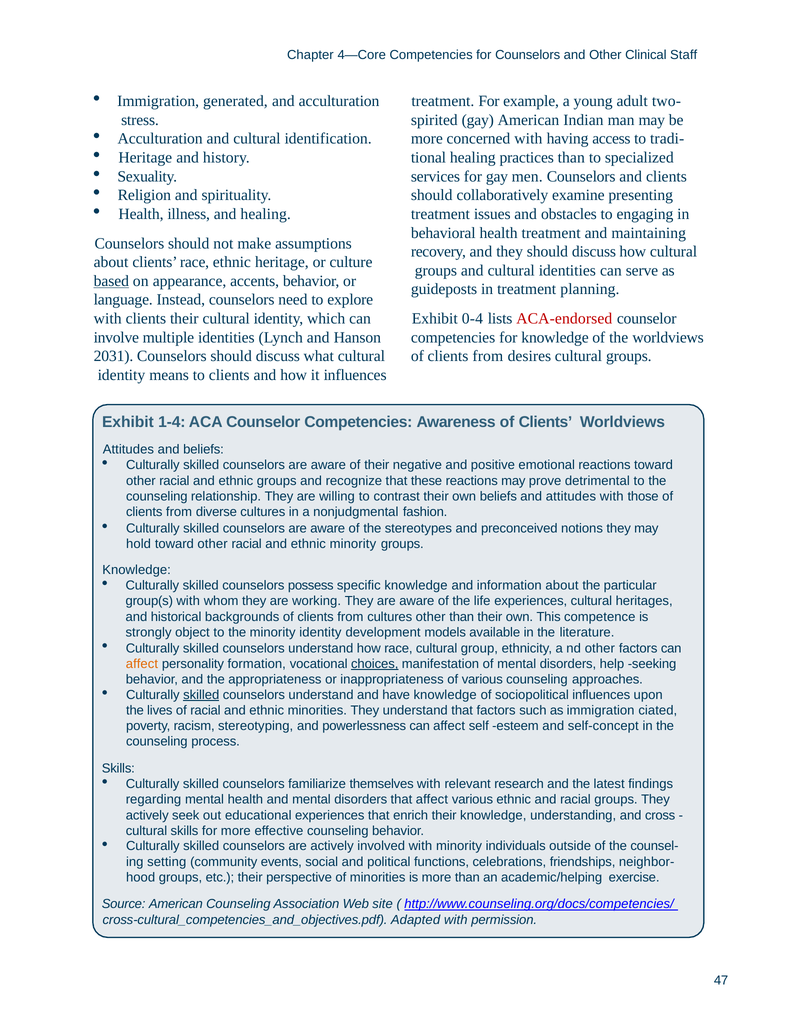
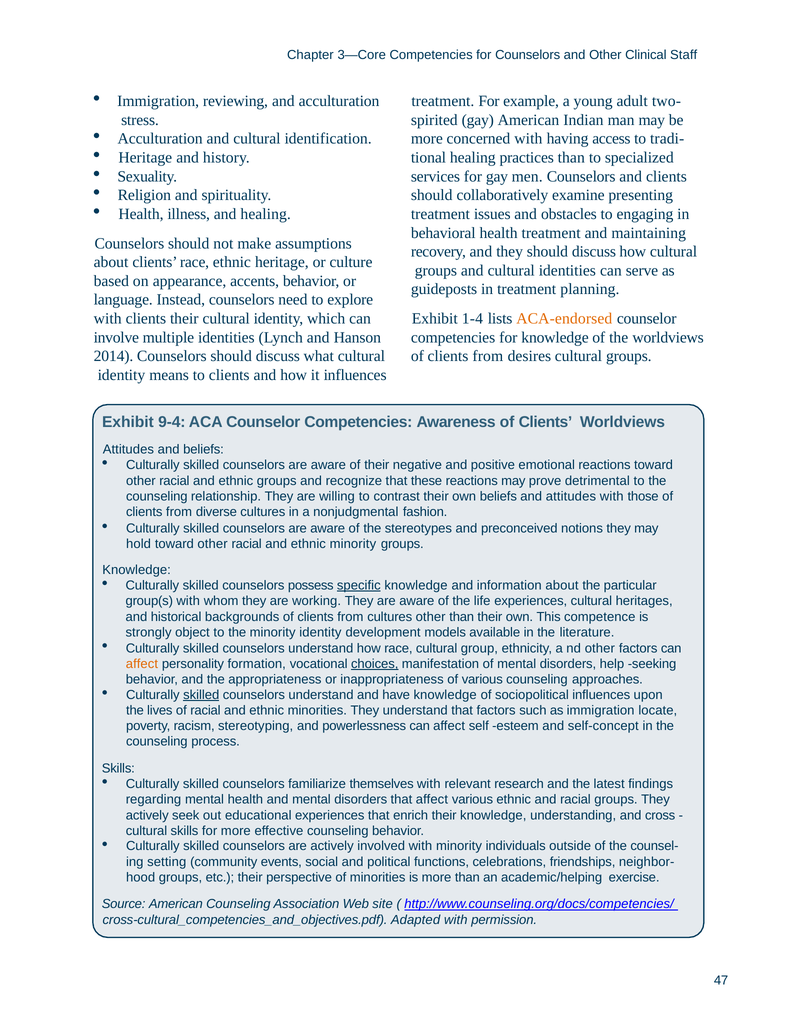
4—Core: 4—Core -> 3—Core
generated: generated -> reviewing
based underline: present -> none
0-4: 0-4 -> 1-4
ACA-endorsed colour: red -> orange
2031: 2031 -> 2014
1-4: 1-4 -> 9-4
specific underline: none -> present
ciated: ciated -> locate
